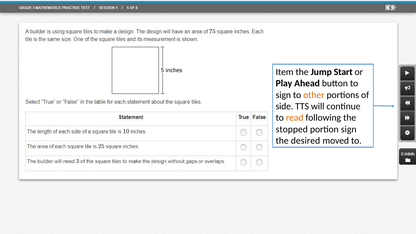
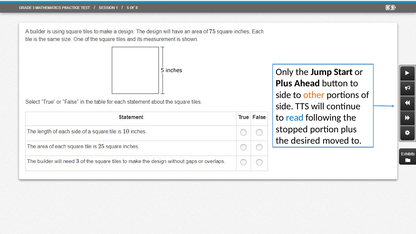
Item: Item -> Only
Play at (284, 83): Play -> Plus
sign at (283, 95): sign -> side
read colour: orange -> blue
portion sign: sign -> plus
